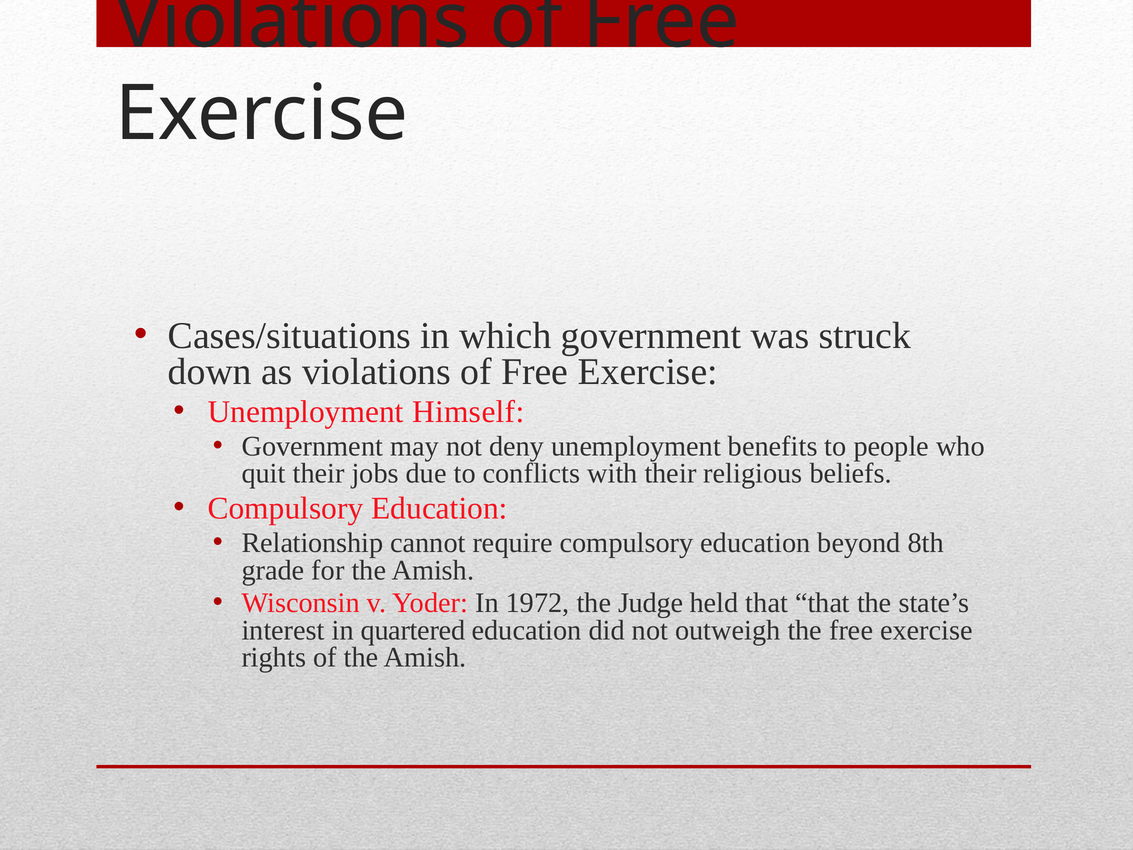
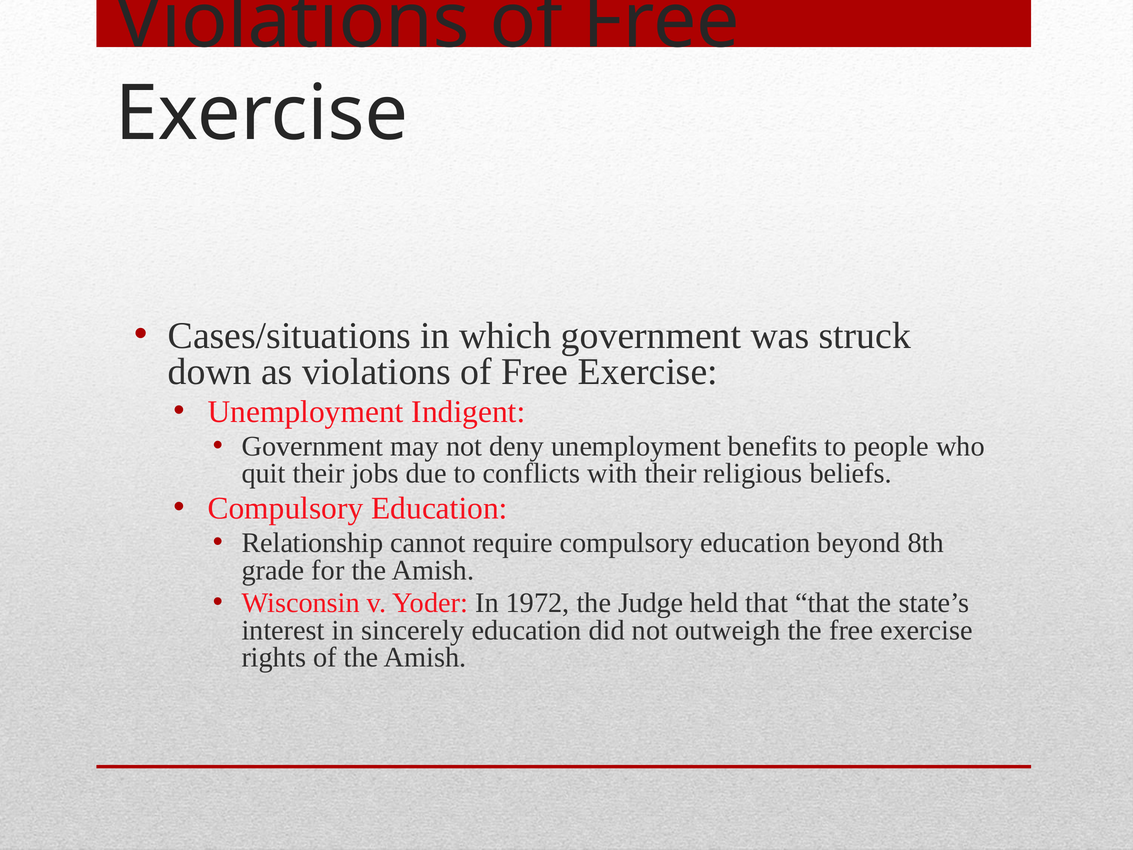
Himself: Himself -> Indigent
quartered: quartered -> sincerely
